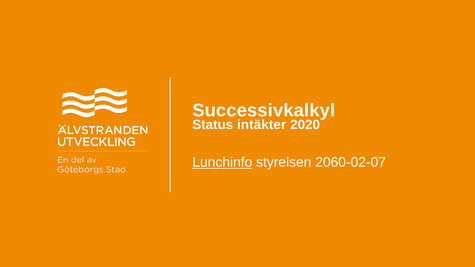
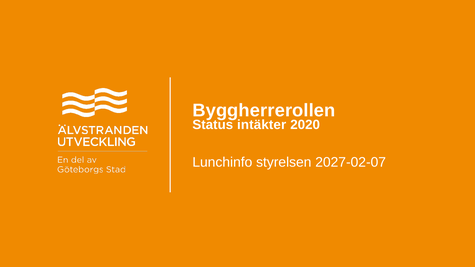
Successivkalkyl: Successivkalkyl -> Byggherrerollen
Lunchinfo underline: present -> none
2060-02-07: 2060-02-07 -> 2027-02-07
